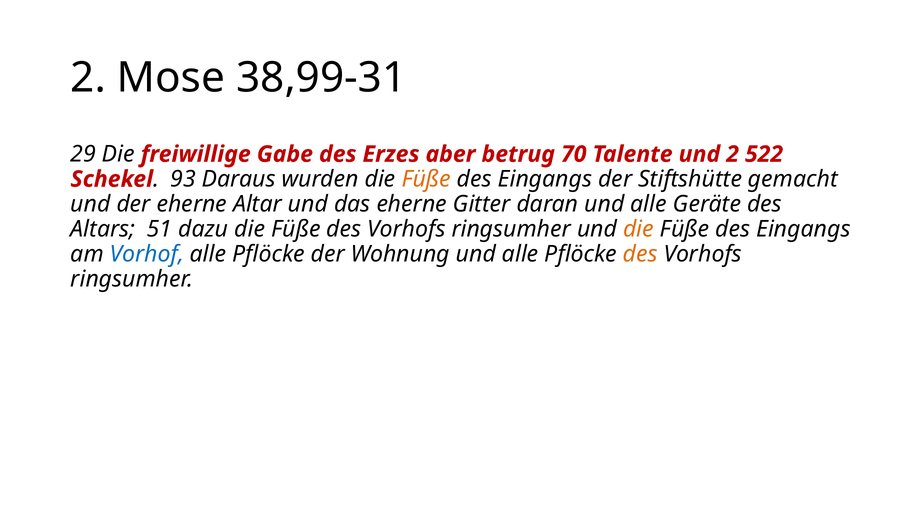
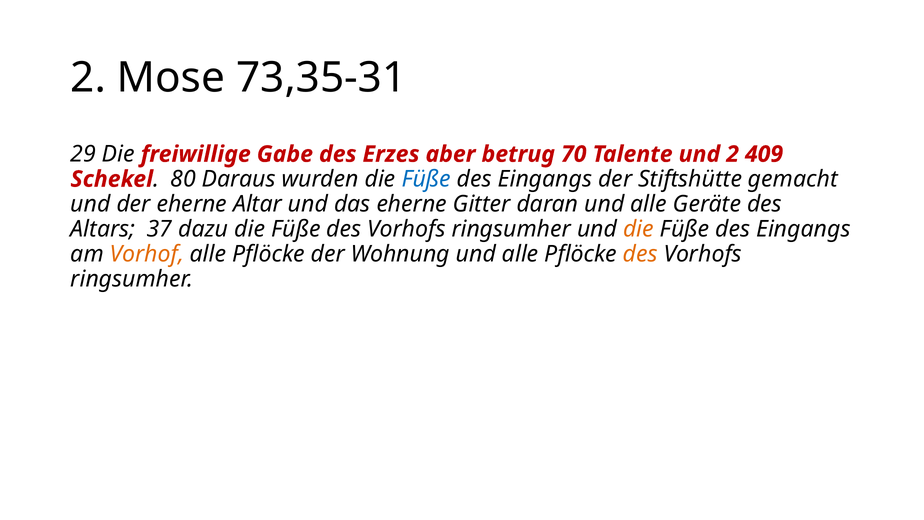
38,99-31: 38,99-31 -> 73,35-31
522: 522 -> 409
93: 93 -> 80
Füße at (426, 179) colour: orange -> blue
51: 51 -> 37
Vorhof colour: blue -> orange
